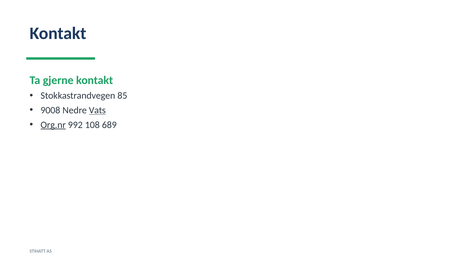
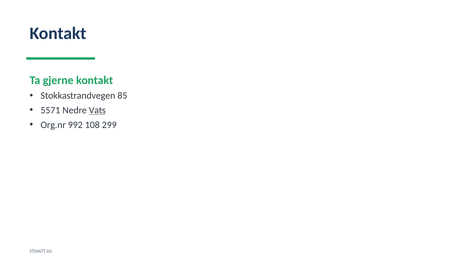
9008: 9008 -> 5571
Org.nr underline: present -> none
689: 689 -> 299
